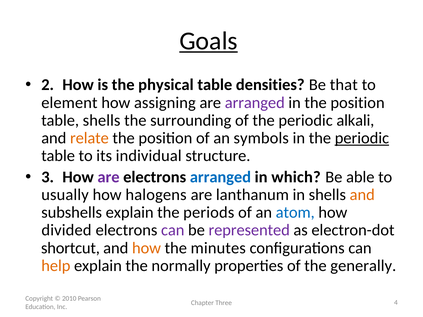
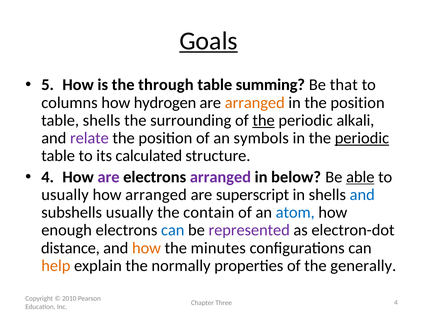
2: 2 -> 5
physical: physical -> through
densities: densities -> summing
element: element -> columns
assigning: assigning -> hydrogen
arranged at (255, 103) colour: purple -> orange
the at (264, 120) underline: none -> present
relate colour: orange -> purple
individual: individual -> calculated
3 at (48, 177): 3 -> 4
arranged at (220, 177) colour: blue -> purple
which: which -> below
able underline: none -> present
how halogens: halogens -> arranged
lanthanum: lanthanum -> superscript
and at (362, 195) colour: orange -> blue
subshells explain: explain -> usually
periods: periods -> contain
divided: divided -> enough
can at (173, 230) colour: purple -> blue
shortcut: shortcut -> distance
